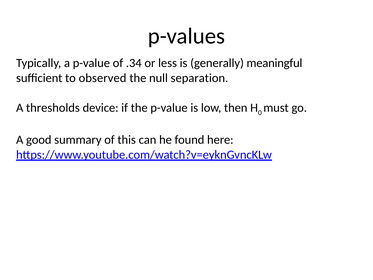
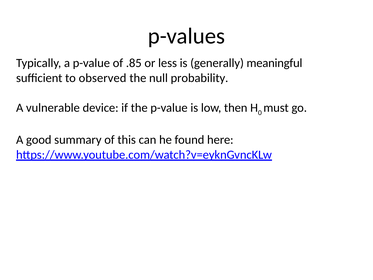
.34: .34 -> .85
separation: separation -> probability
thresholds: thresholds -> vulnerable
